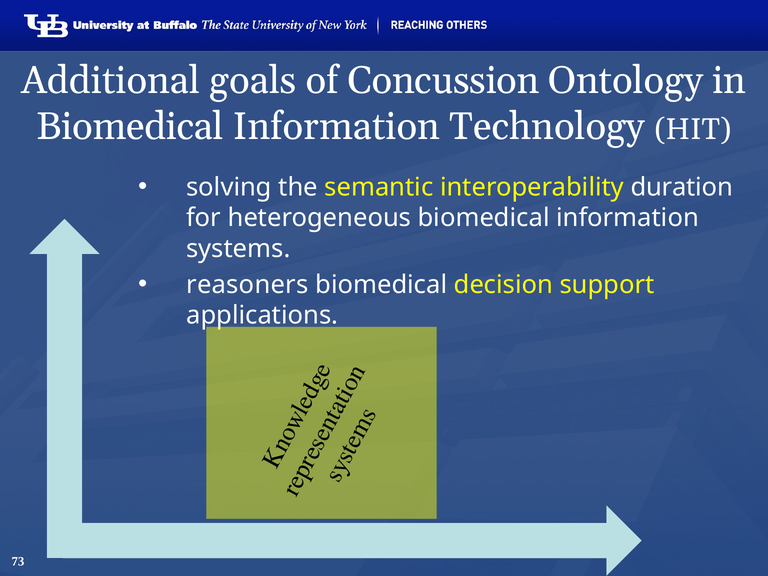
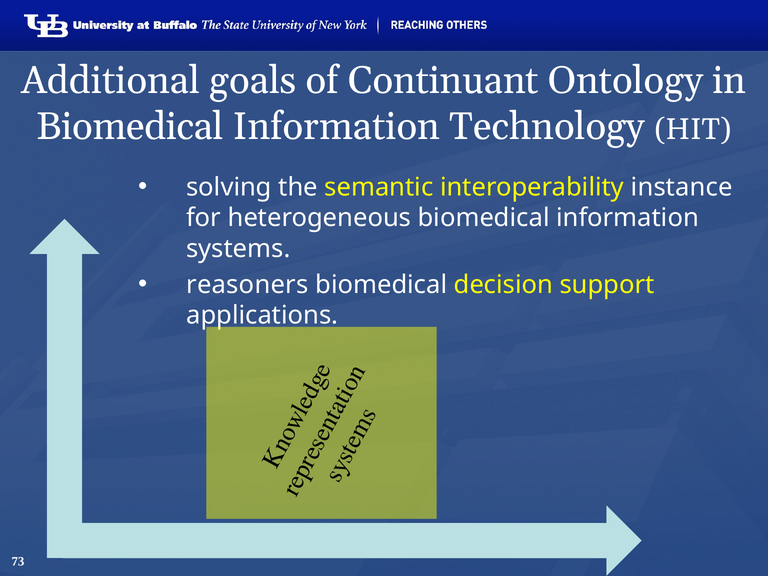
Concussion: Concussion -> Continuant
duration: duration -> instance
